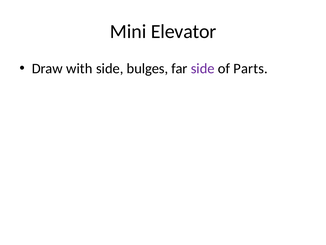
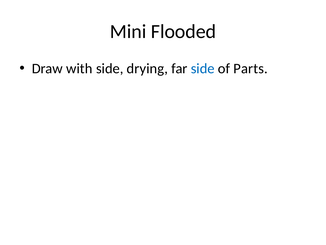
Elevator: Elevator -> Flooded
bulges: bulges -> drying
side at (203, 68) colour: purple -> blue
